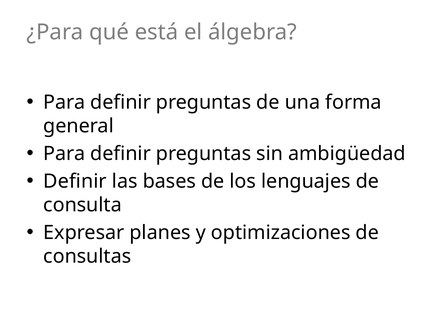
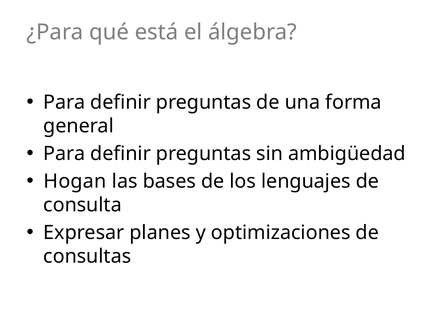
Definir at (75, 181): Definir -> Hogan
